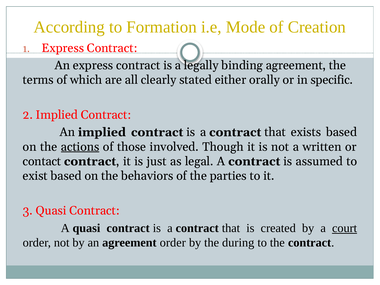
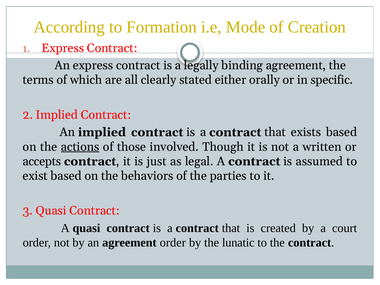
contact: contact -> accepts
court underline: present -> none
during: during -> lunatic
